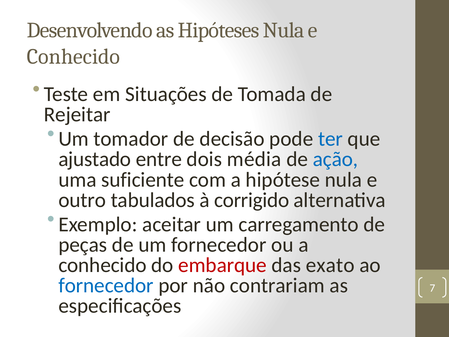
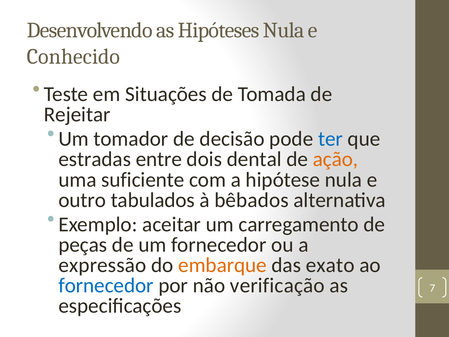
ajustado: ajustado -> estradas
média: média -> dental
ação colour: blue -> orange
corrigido: corrigido -> bêbados
conhecido at (102, 265): conhecido -> expressão
embarque colour: red -> orange
contrariam: contrariam -> verificação
